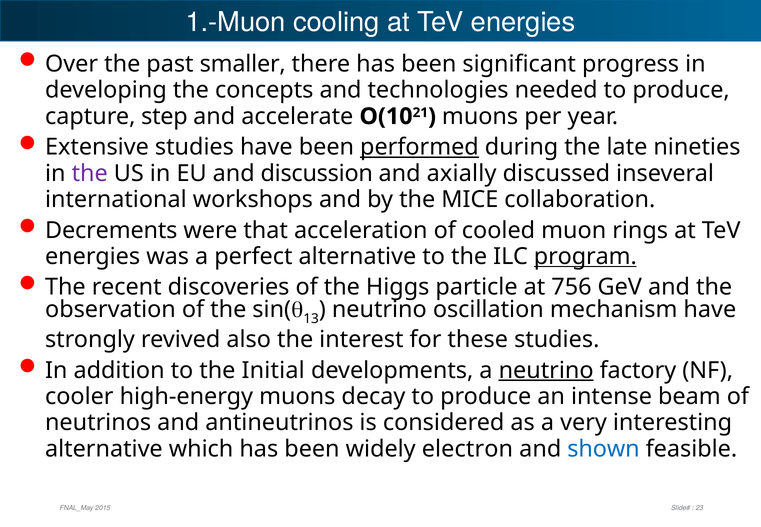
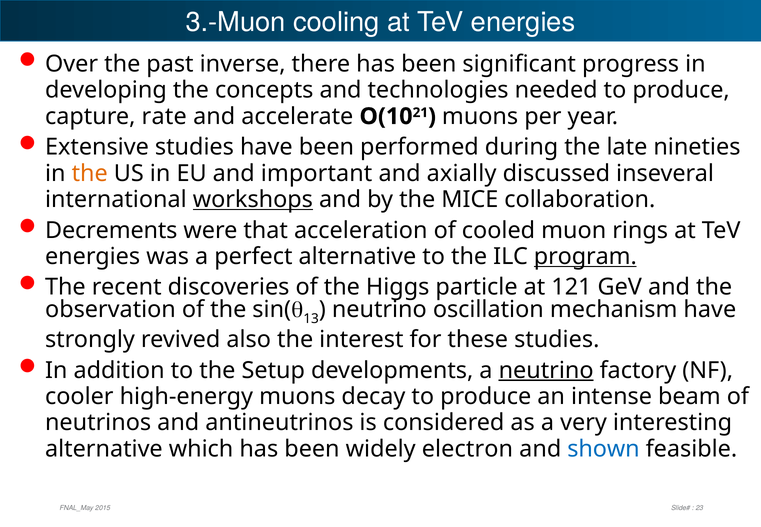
1.-Muon: 1.-Muon -> 3.-Muon
smaller: smaller -> inverse
step: step -> rate
performed underline: present -> none
the at (90, 173) colour: purple -> orange
discussion: discussion -> important
workshops underline: none -> present
756: 756 -> 121
Initial: Initial -> Setup
